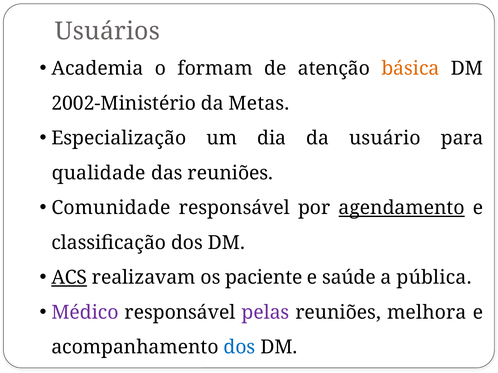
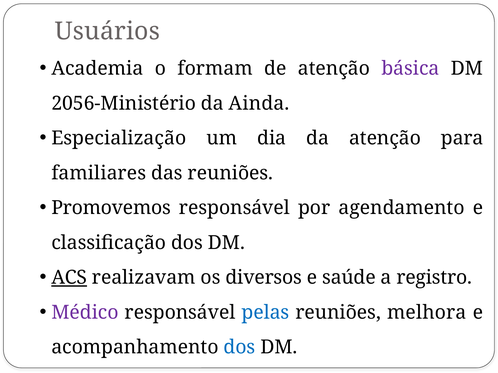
básica colour: orange -> purple
2002-Ministério: 2002-Ministério -> 2056-Ministério
Metas: Metas -> Ainda
da usuário: usuário -> atenção
qualidade: qualidade -> familiares
Comunidade: Comunidade -> Promovemos
agendamento underline: present -> none
paciente: paciente -> diversos
pública: pública -> registro
pelas colour: purple -> blue
